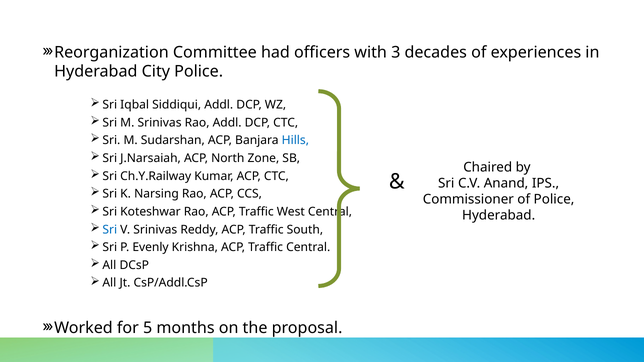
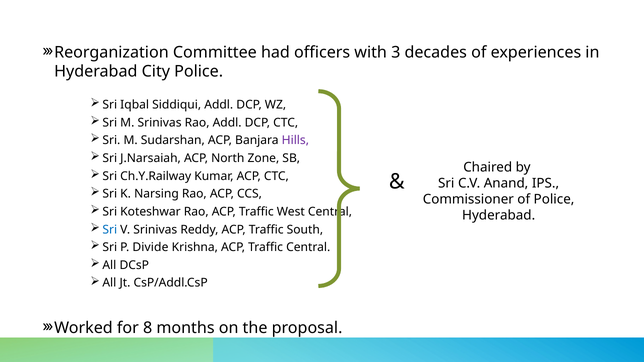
Hills colour: blue -> purple
Evenly: Evenly -> Divide
5: 5 -> 8
